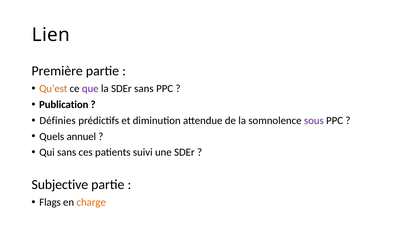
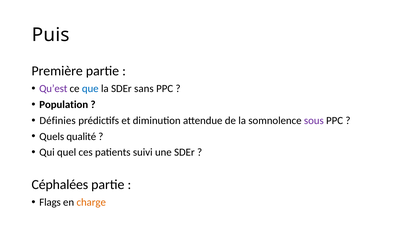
Lien: Lien -> Puis
Qu’est colour: orange -> purple
que colour: purple -> blue
Publication: Publication -> Population
annuel: annuel -> qualité
Qui sans: sans -> quel
Subjective: Subjective -> Céphalées
